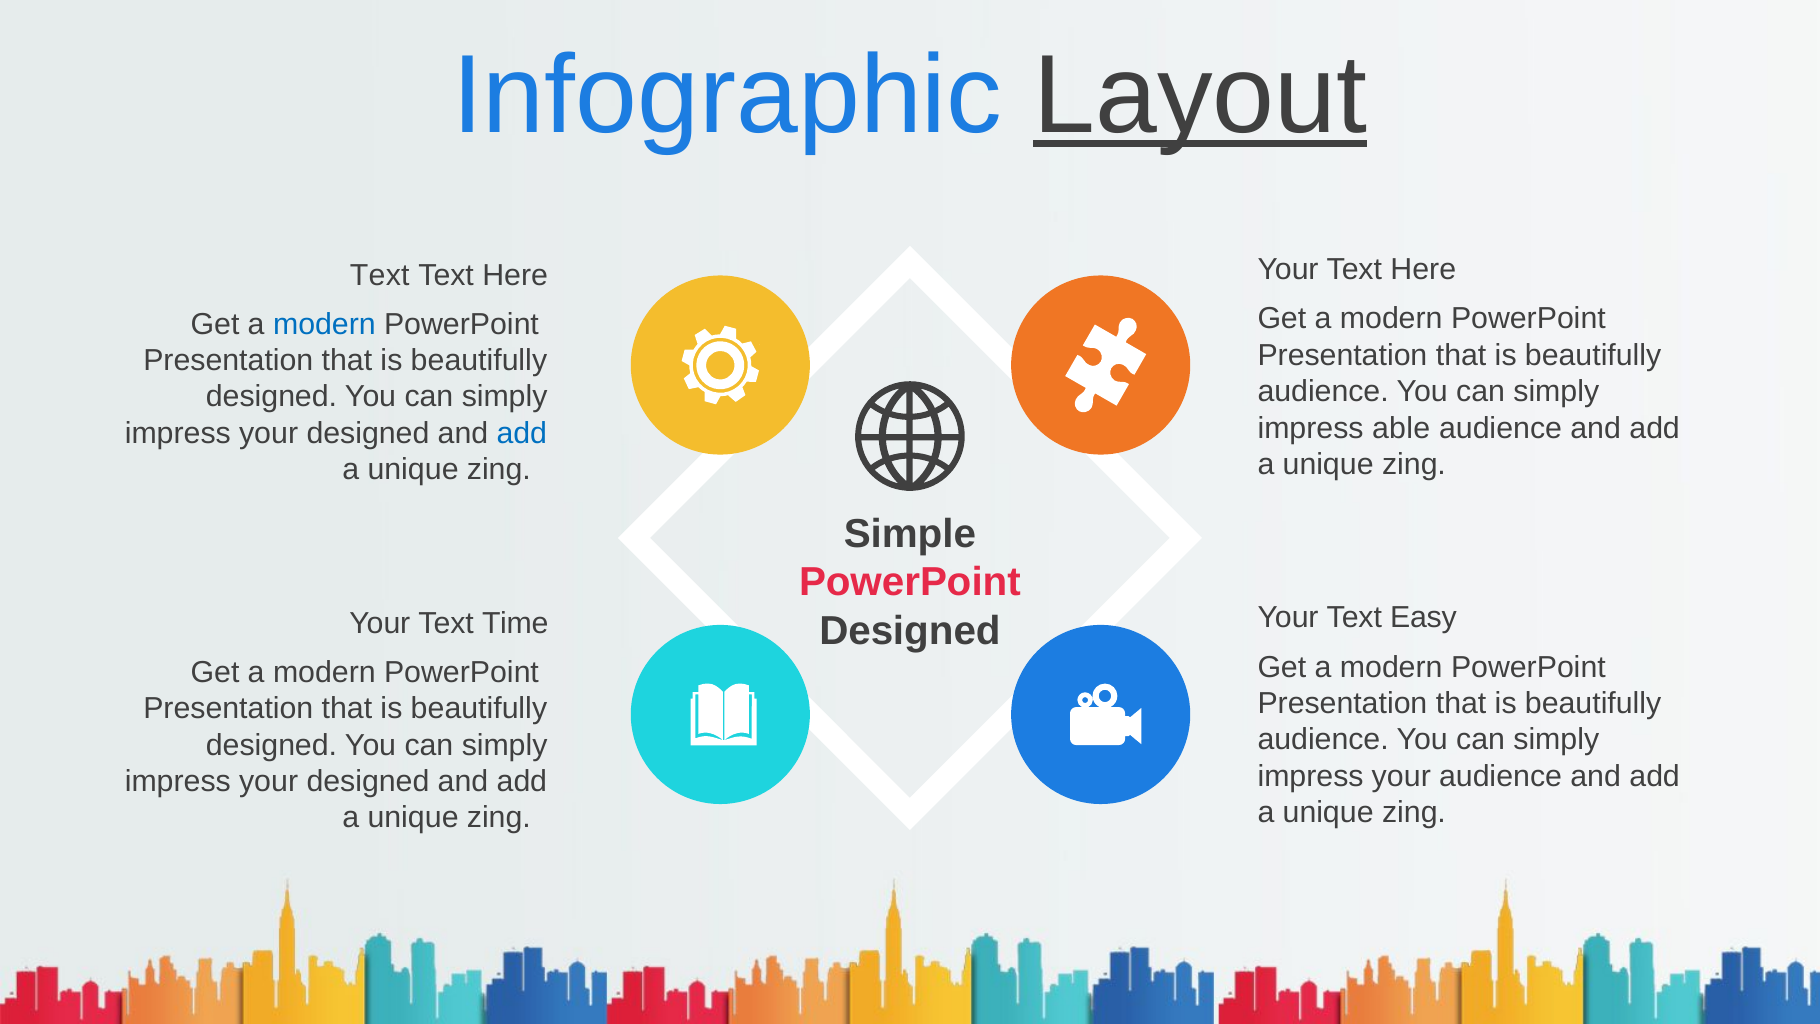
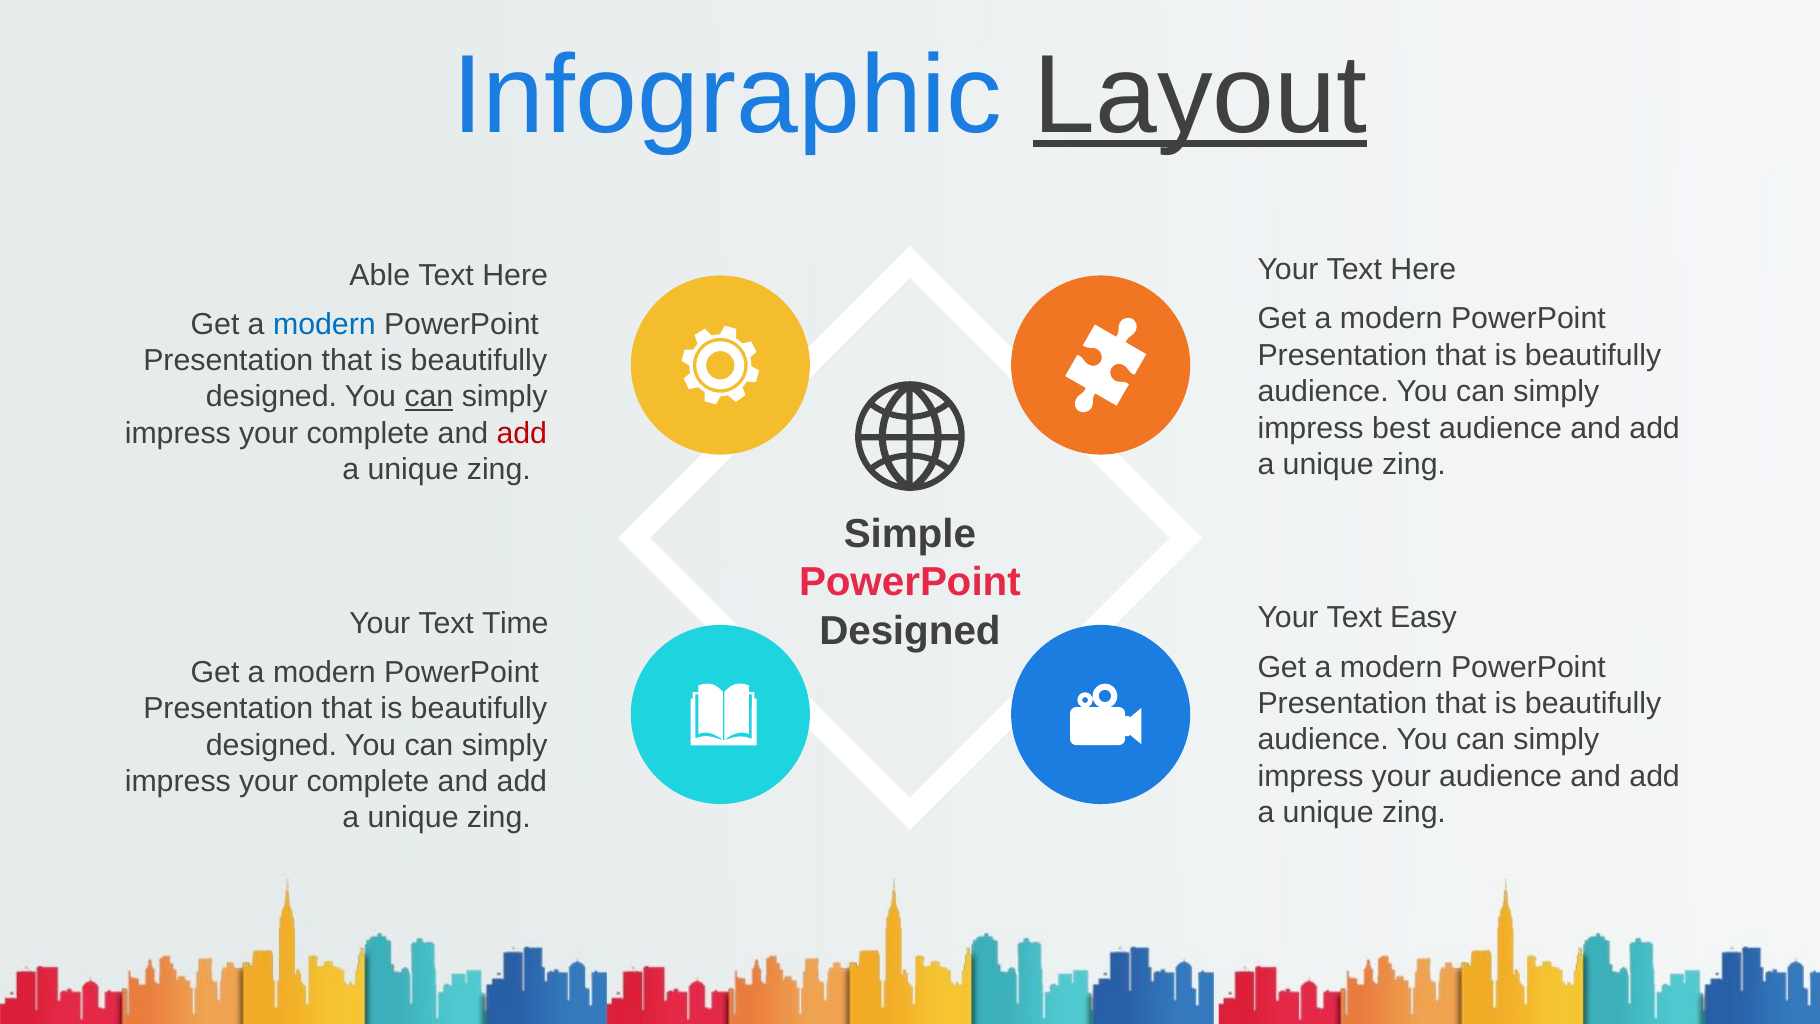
Text at (380, 275): Text -> Able
can at (429, 397) underline: none -> present
able: able -> best
designed at (368, 433): designed -> complete
add at (522, 433) colour: blue -> red
designed at (368, 781): designed -> complete
